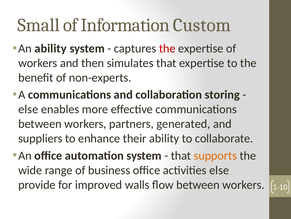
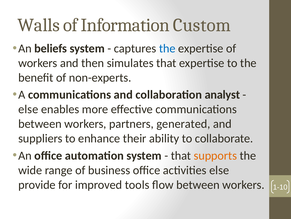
Small: Small -> Walls
An ability: ability -> beliefs
the at (167, 48) colour: red -> blue
storing: storing -> analyst
walls: walls -> tools
